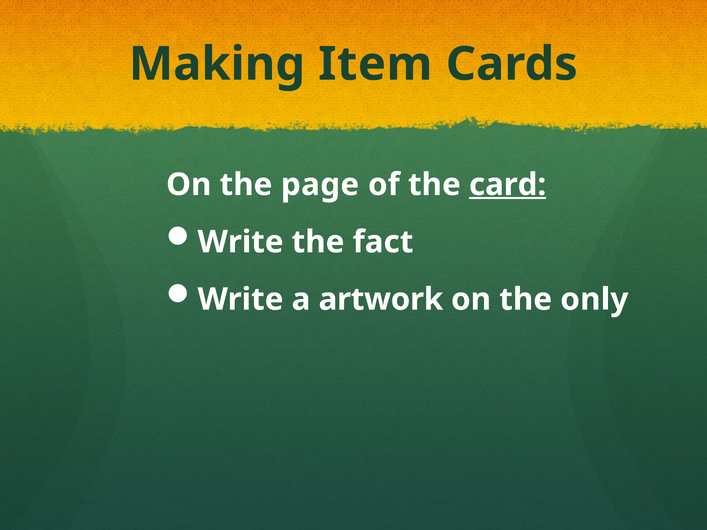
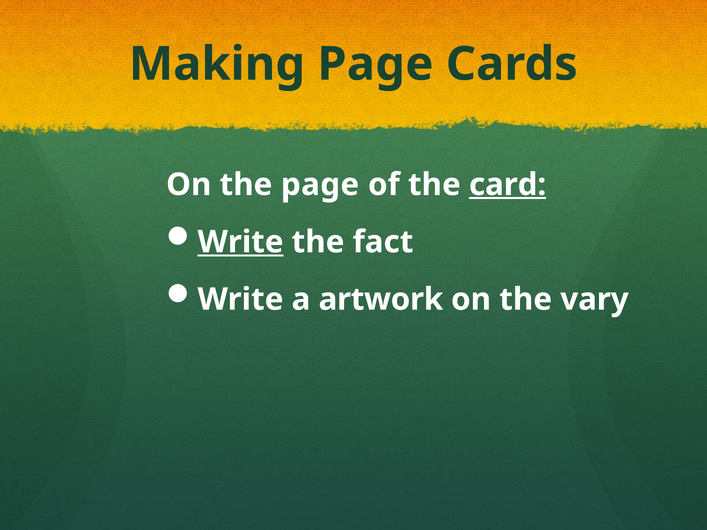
Making Item: Item -> Page
Write at (241, 242) underline: none -> present
only: only -> vary
